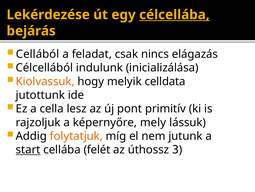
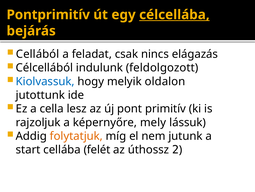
Lekérdezése: Lekérdezése -> Pontprimitív
inicializálása: inicializálása -> feldolgozott
Kiolvassuk colour: orange -> blue
celldata: celldata -> oldalon
start underline: present -> none
3: 3 -> 2
